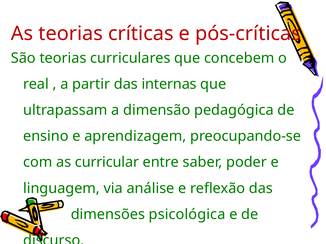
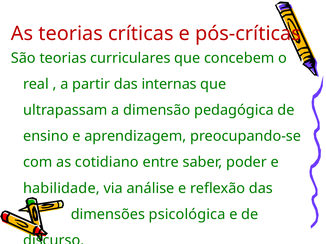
curricular: curricular -> cotidiano
linguagem: linguagem -> habilidade
